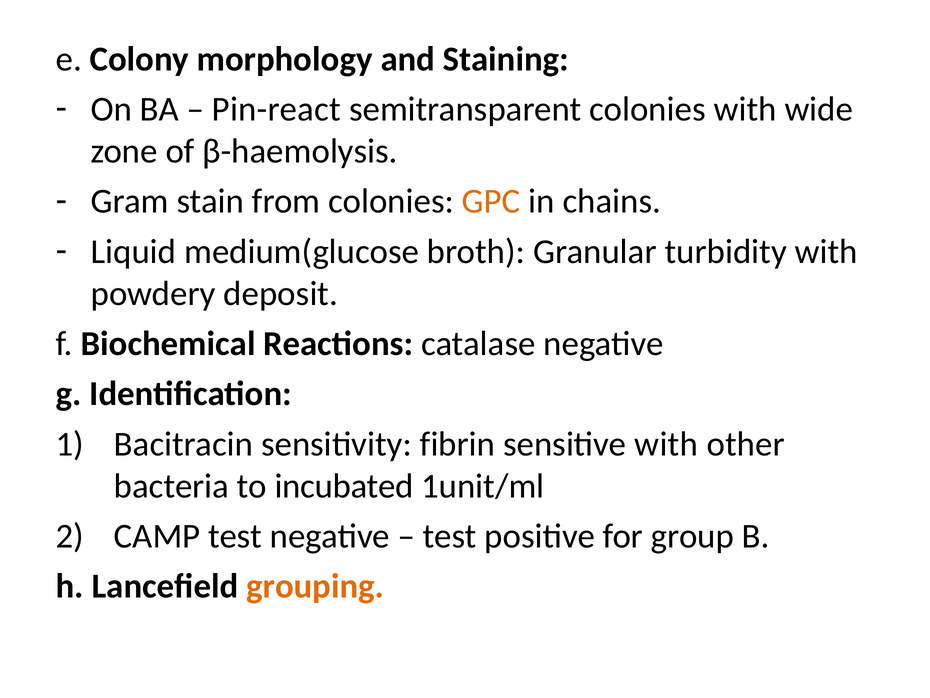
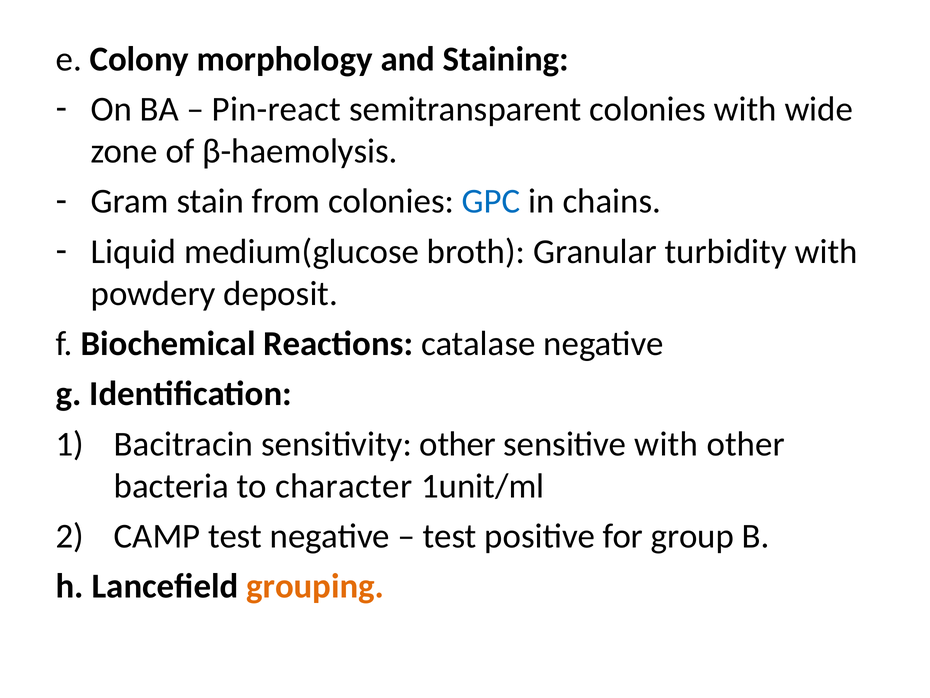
GPC colour: orange -> blue
sensitivity fibrin: fibrin -> other
incubated: incubated -> character
